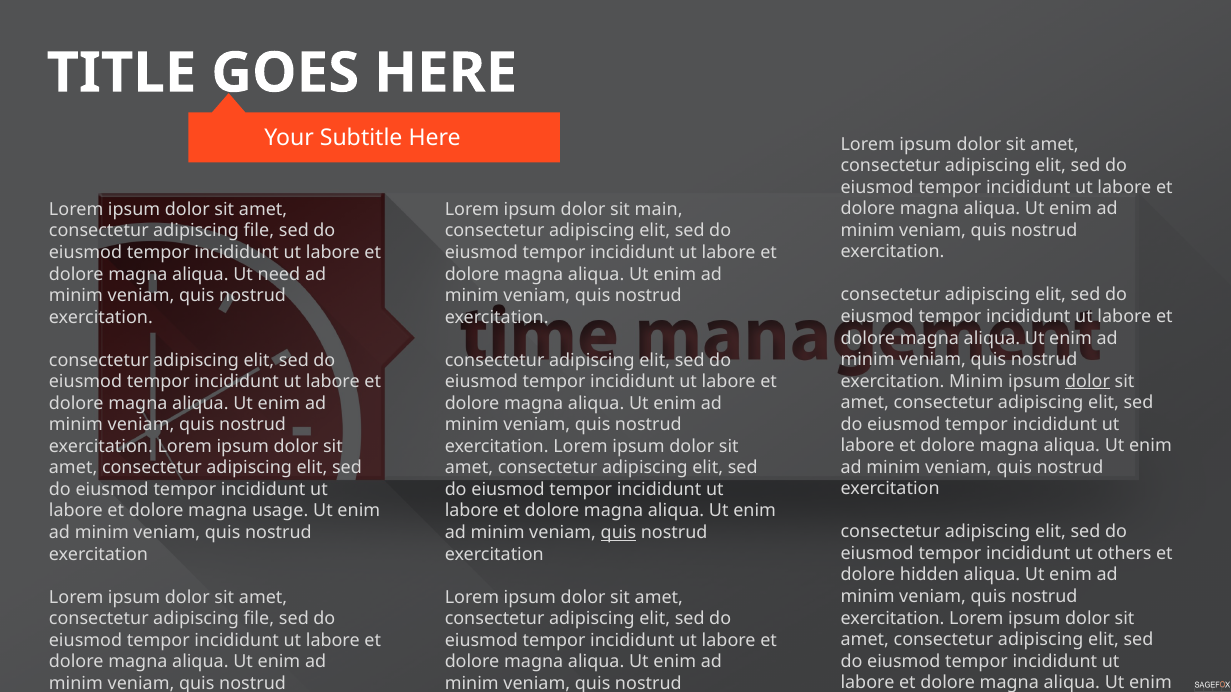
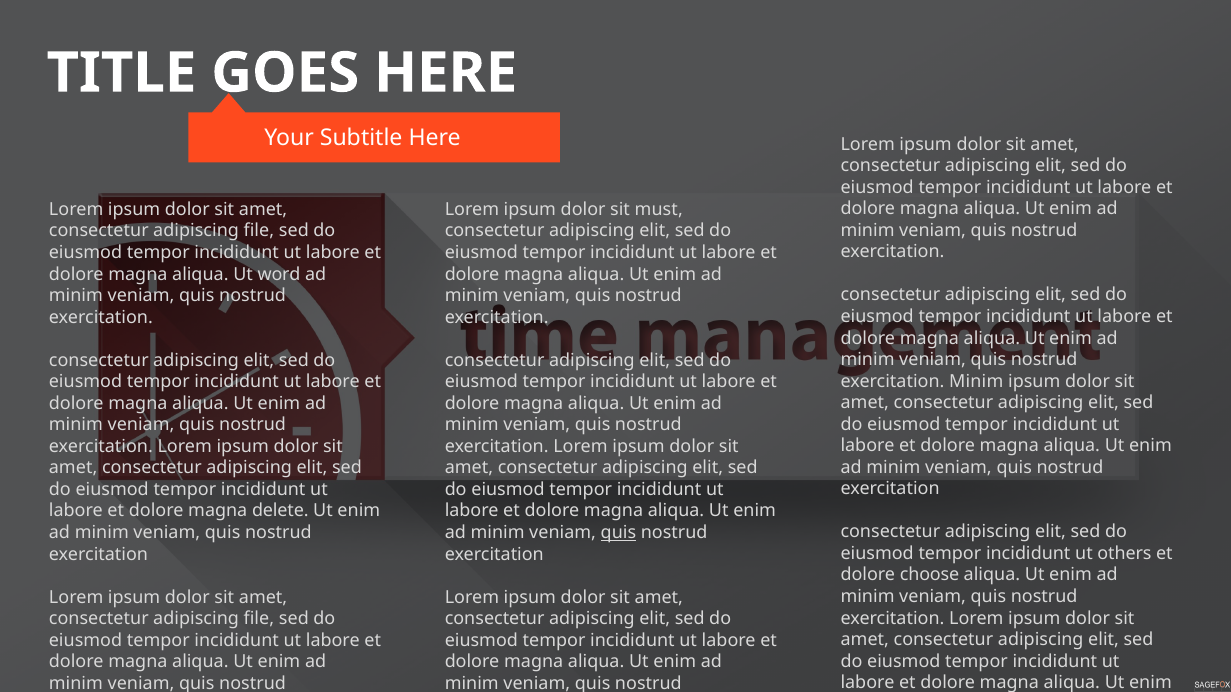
main: main -> must
need: need -> word
dolor at (1088, 381) underline: present -> none
usage: usage -> delete
hidden: hidden -> choose
